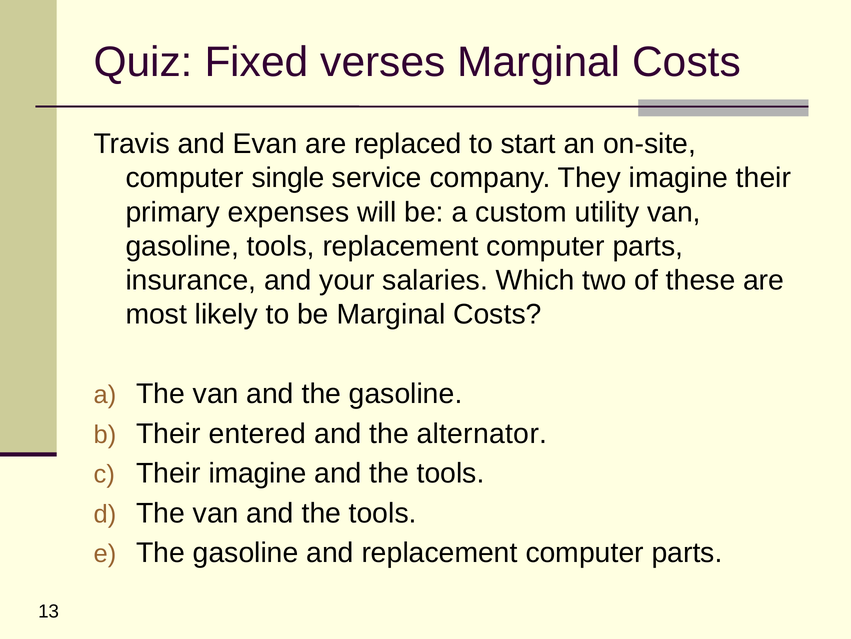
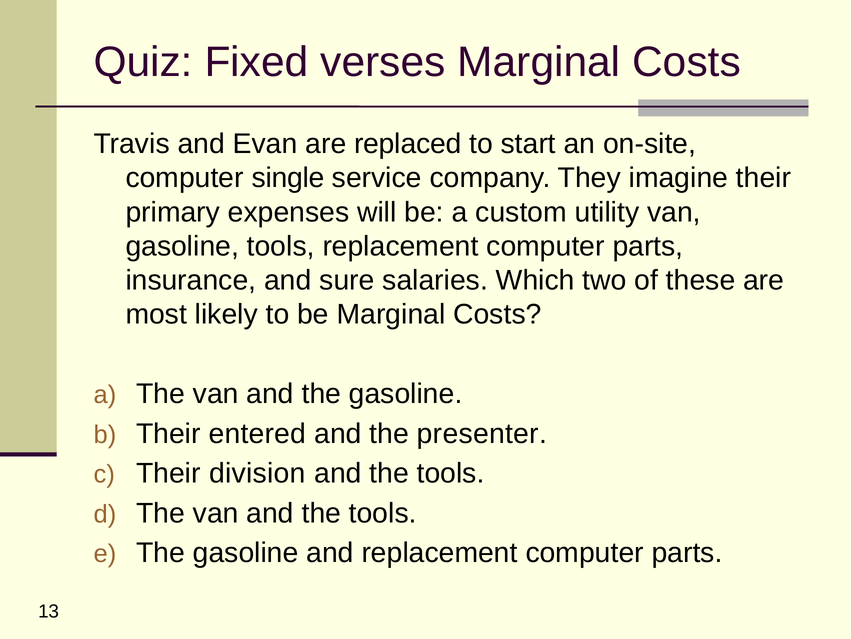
your: your -> sure
alternator: alternator -> presenter
Their imagine: imagine -> division
